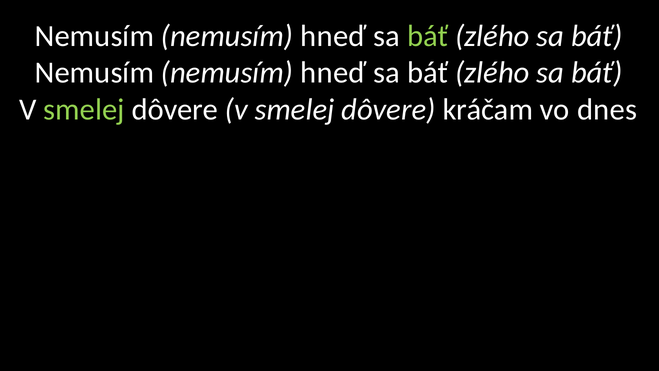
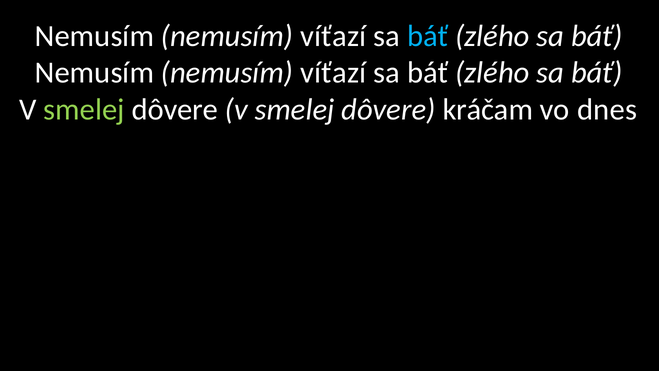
hneď at (333, 36): hneď -> víťazí
báť at (428, 36) colour: light green -> light blue
hneď at (333, 73): hneď -> víťazí
